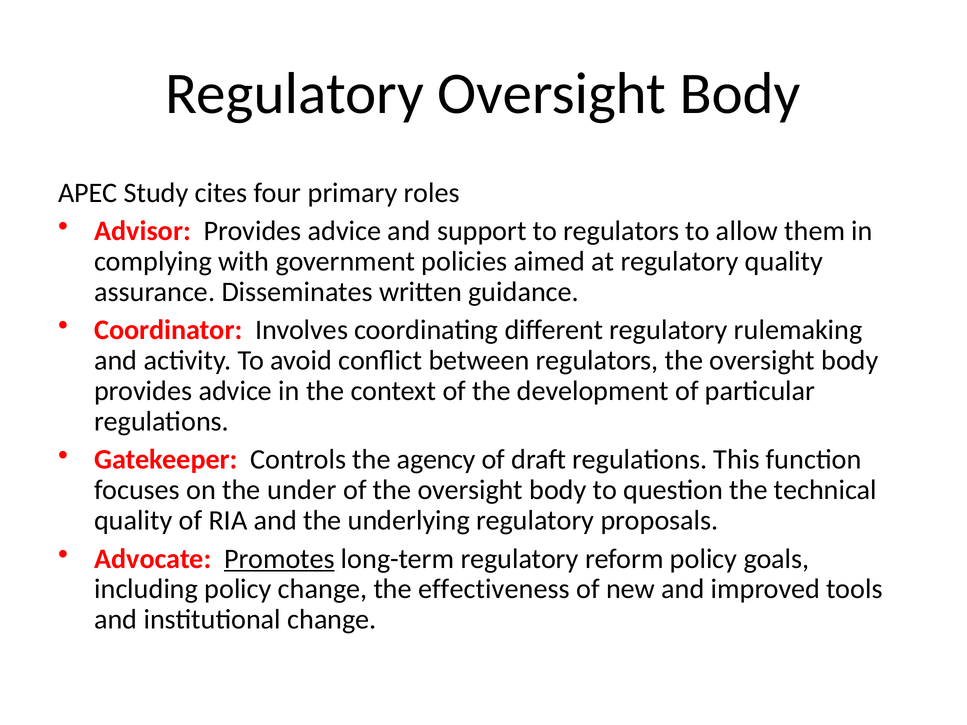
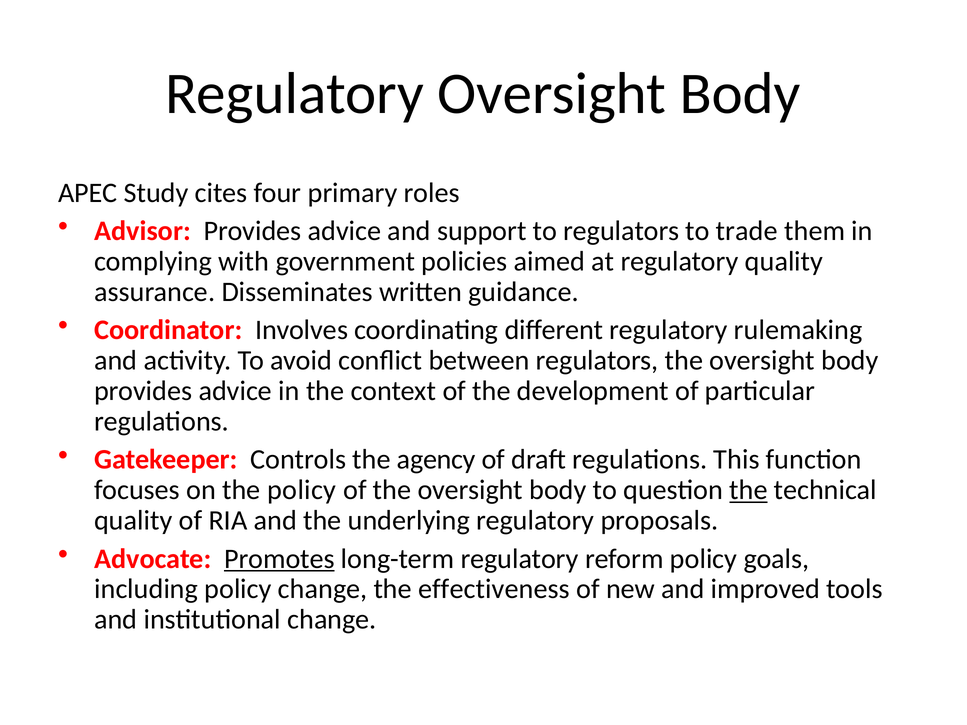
allow: allow -> trade
the under: under -> policy
the at (748, 490) underline: none -> present
